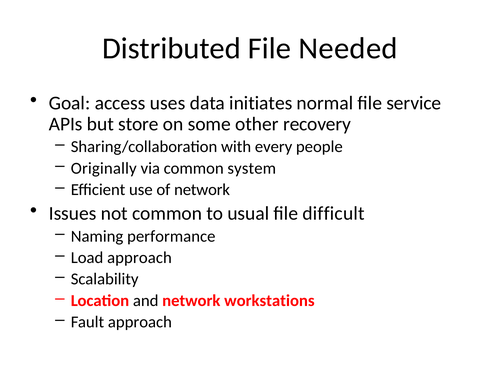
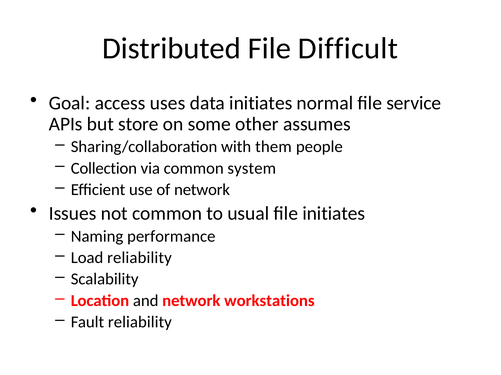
Needed: Needed -> Difficult
recovery: recovery -> assumes
every: every -> them
Originally: Originally -> Collection
file difficult: difficult -> initiates
Load approach: approach -> reliability
Fault approach: approach -> reliability
